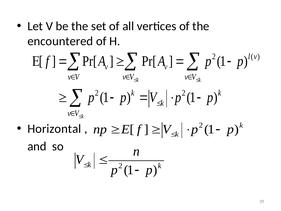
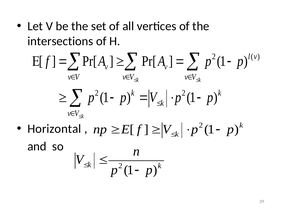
encountered: encountered -> intersections
